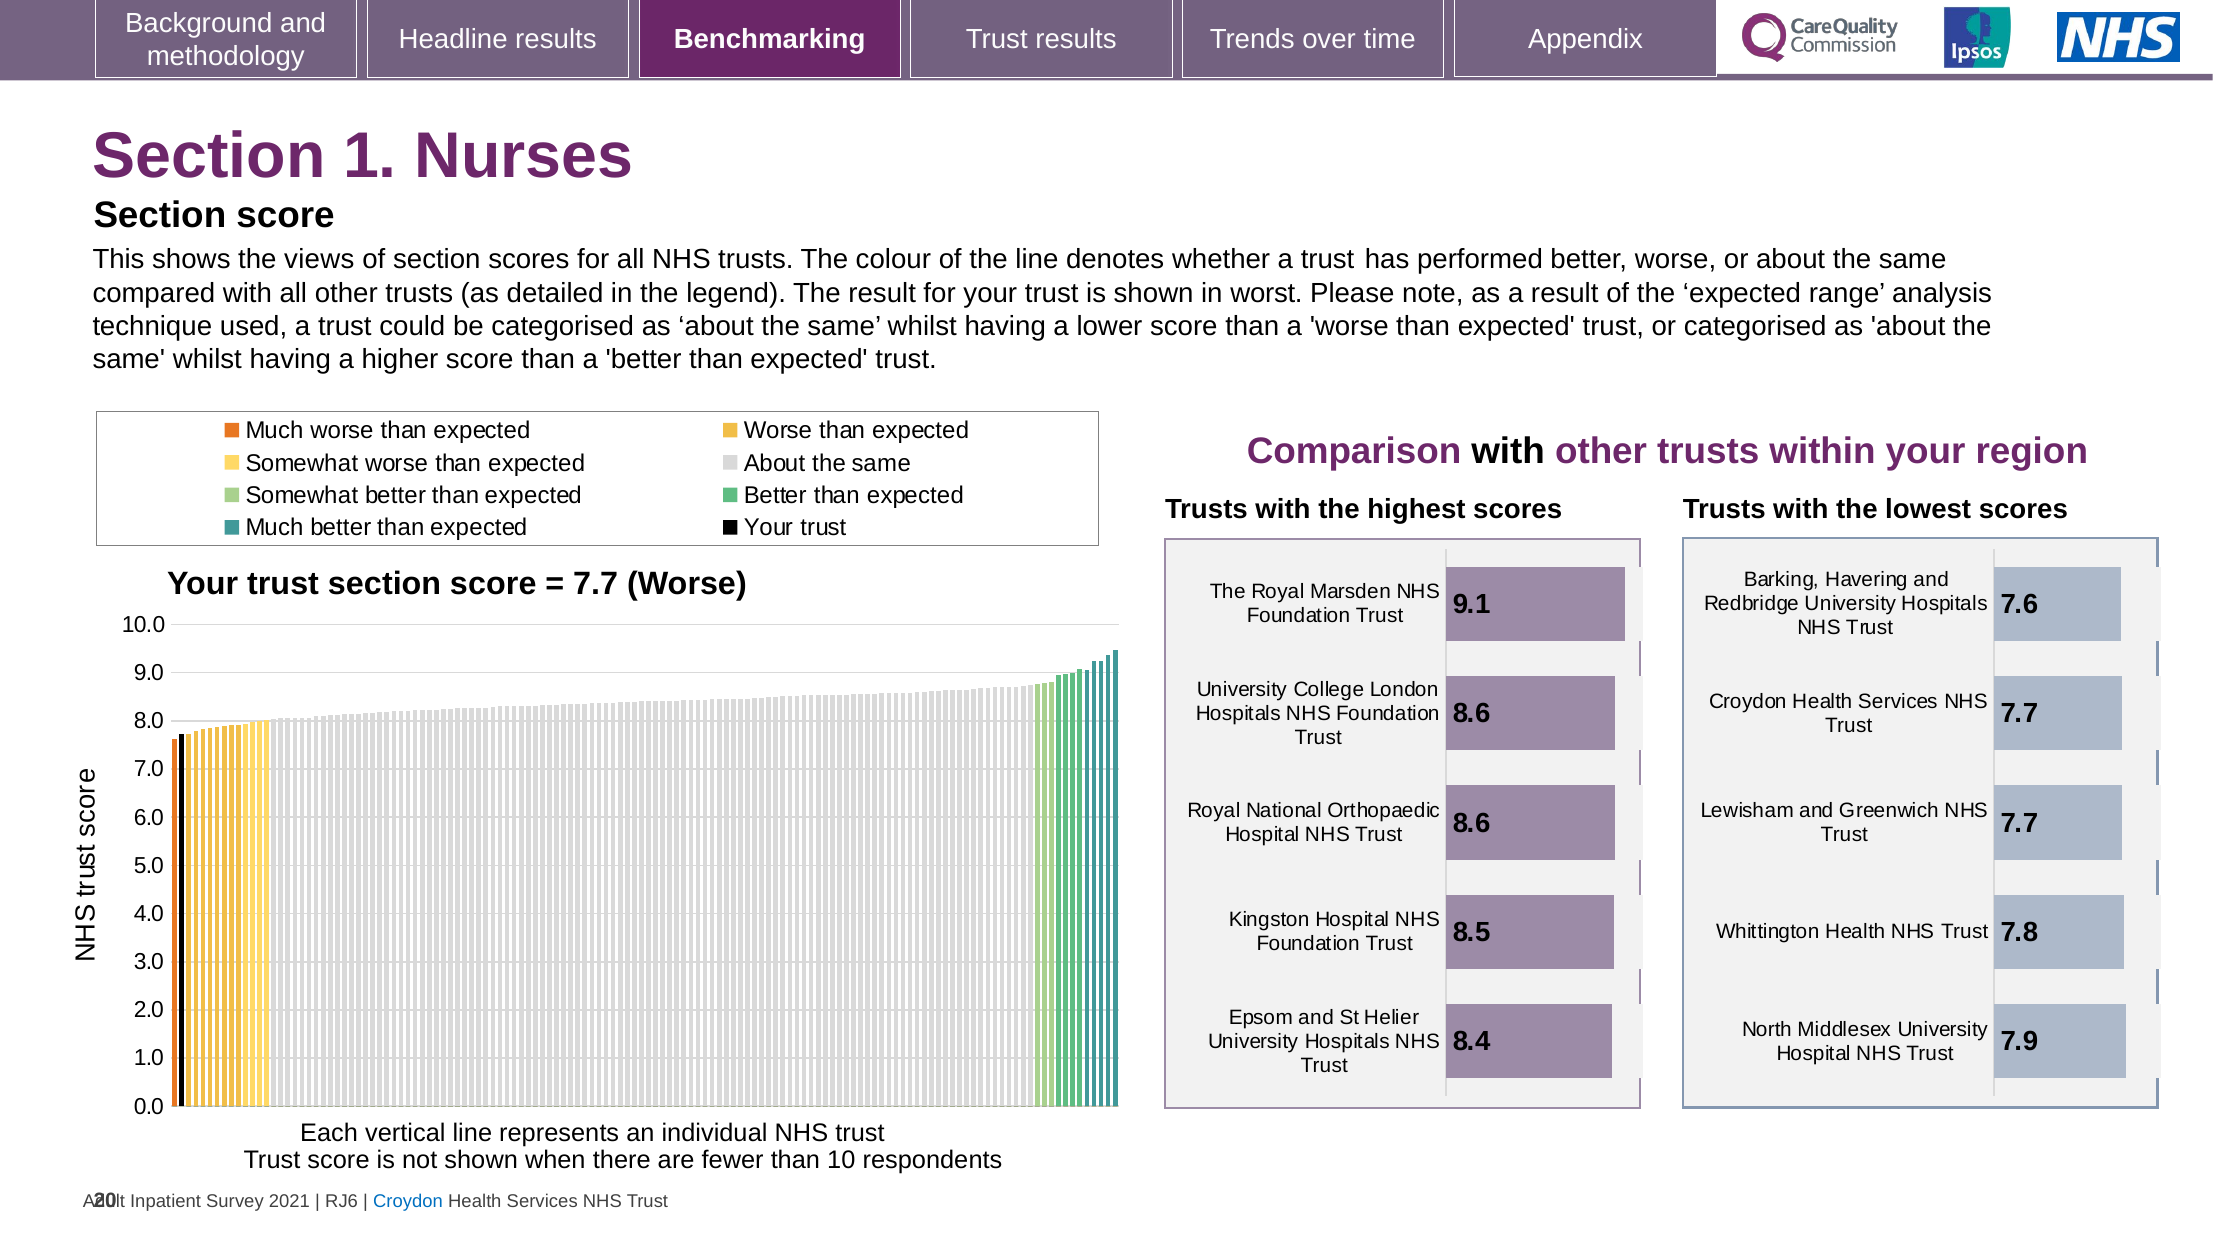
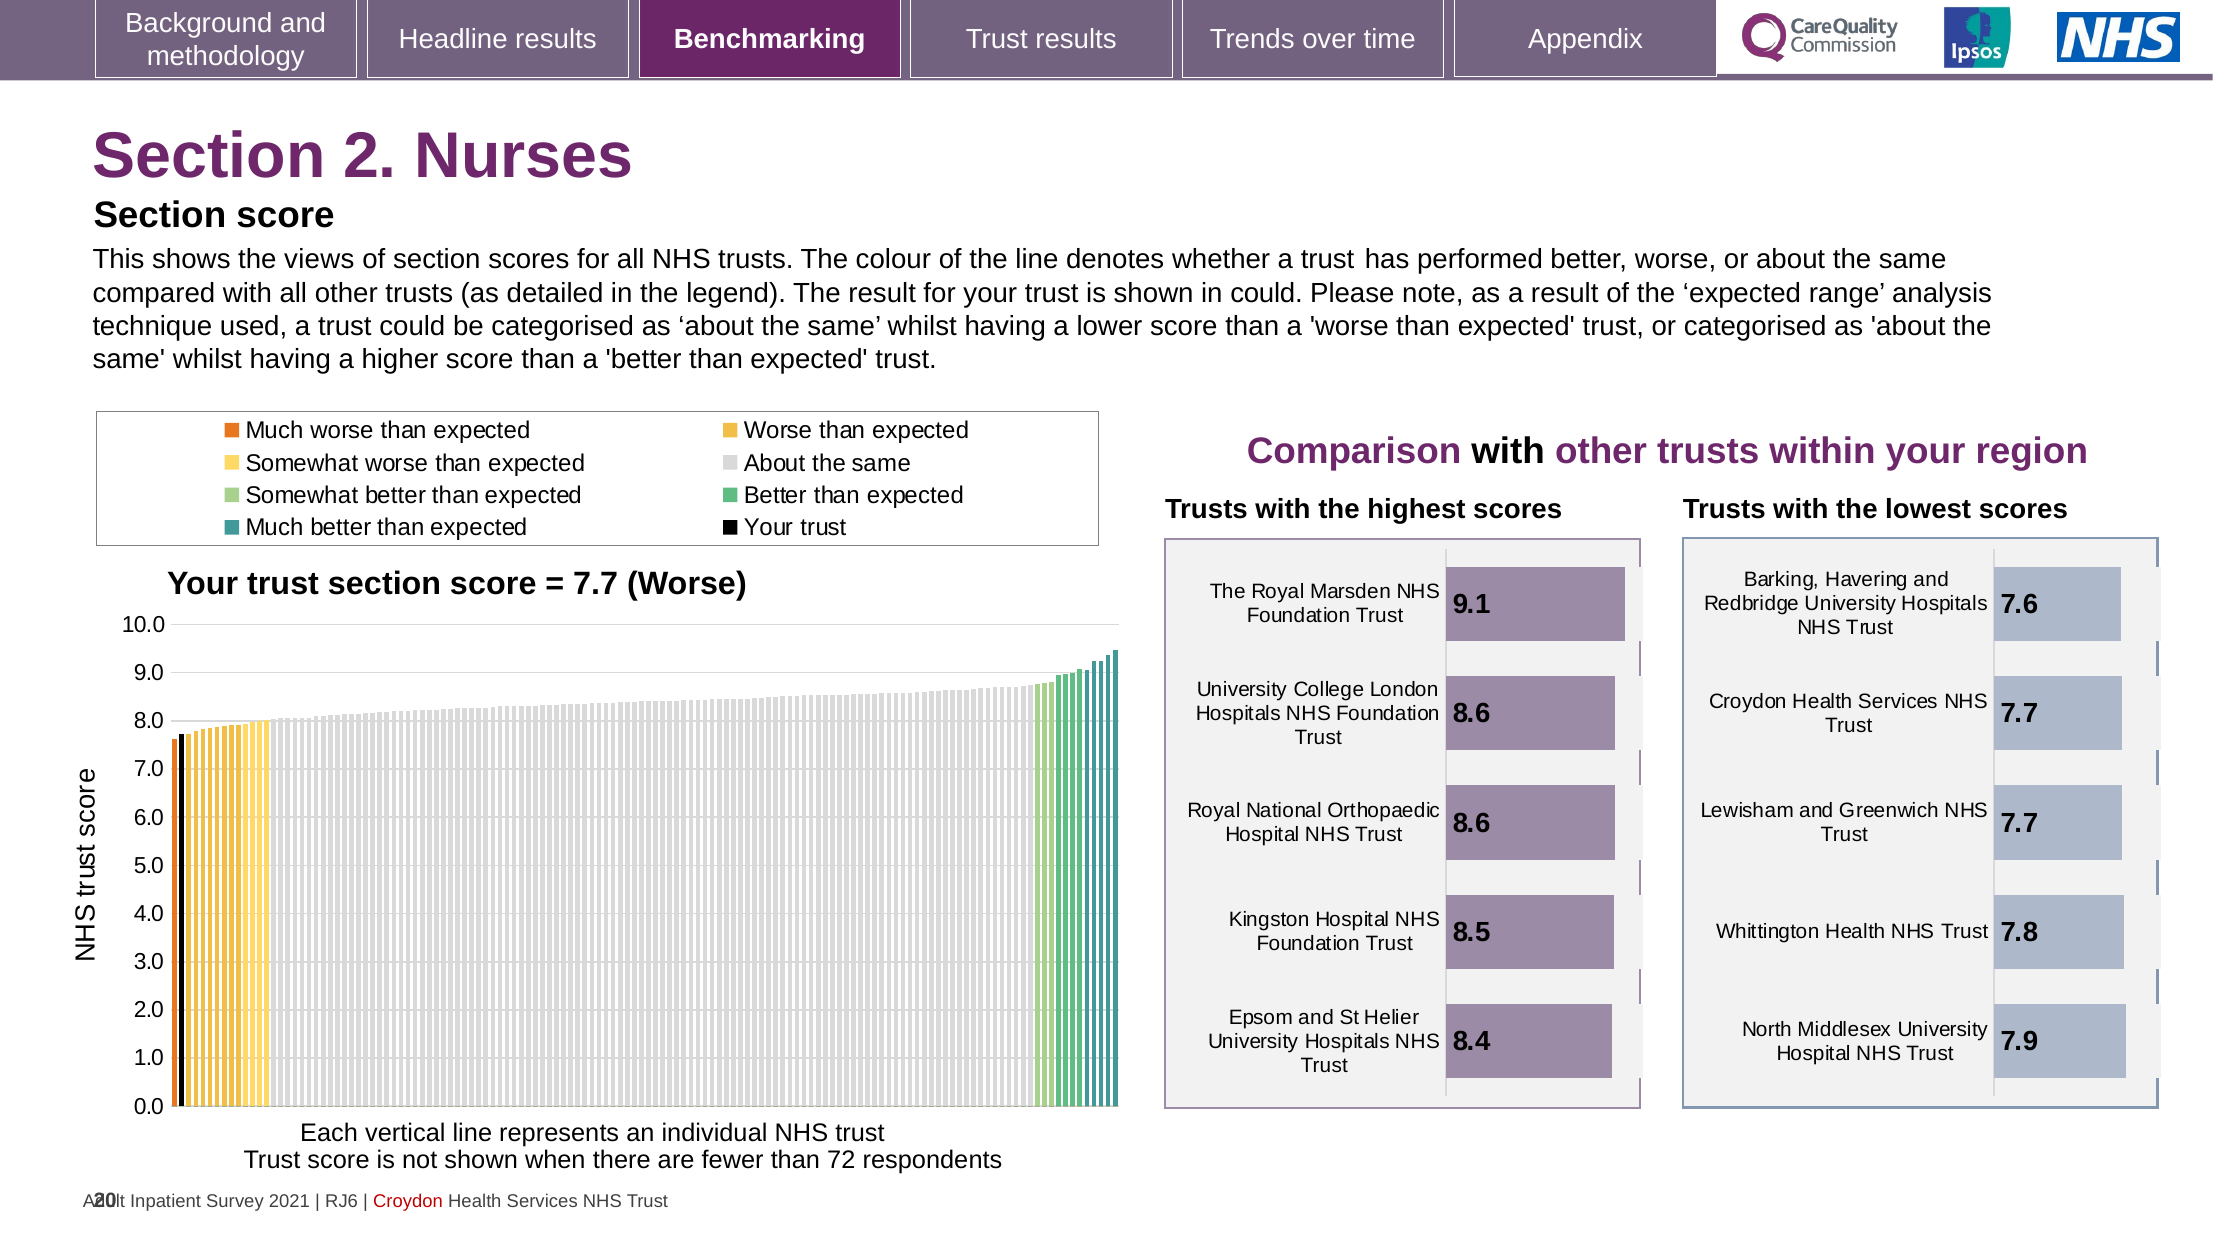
1: 1 -> 2
in worst: worst -> could
10: 10 -> 72
Croydon at (408, 1202) colour: blue -> red
